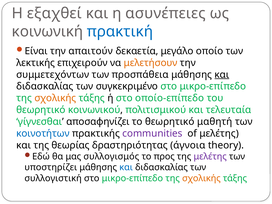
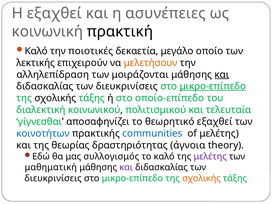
πρακτική colour: blue -> black
Είναι at (36, 51): Είναι -> Καλό
απαιτούν: απαιτούν -> ποιοτικές
συμμετεχόντων: συμμετεχόντων -> αλληλεπίδραση
προσπάθεια: προσπάθεια -> μοιράζονται
συγκεκριμένο at (127, 86): συγκεκριμένο -> διευκρινίσεις
μικρο-επίπεδο at (213, 86) underline: none -> present
σχολικής at (55, 98) colour: orange -> black
θεωρητικό at (41, 110): θεωρητικό -> διαλεκτική
θεωρητικό μαθητή: μαθητή -> εξαχθεί
communities colour: purple -> blue
το προς: προς -> καλό
υποστηρίζει: υποστηρίζει -> μαθηματική
και at (126, 167) colour: blue -> purple
συλλογιστική at (53, 178): συλλογιστική -> διευκρινίσεις
